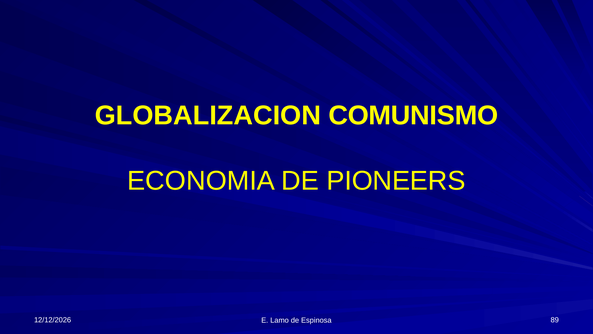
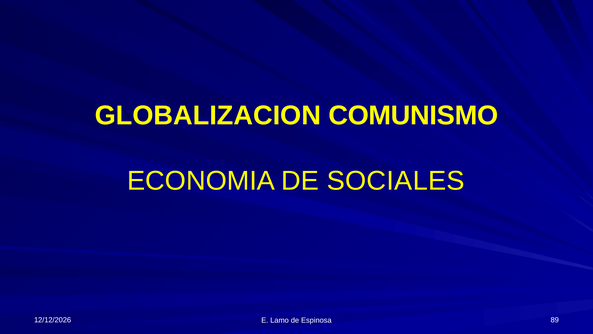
PIONEERS: PIONEERS -> SOCIALES
